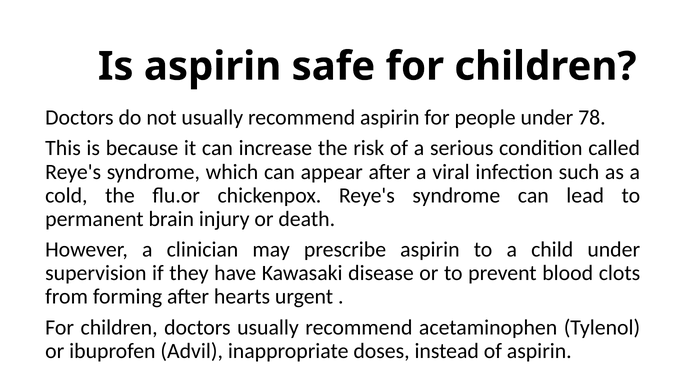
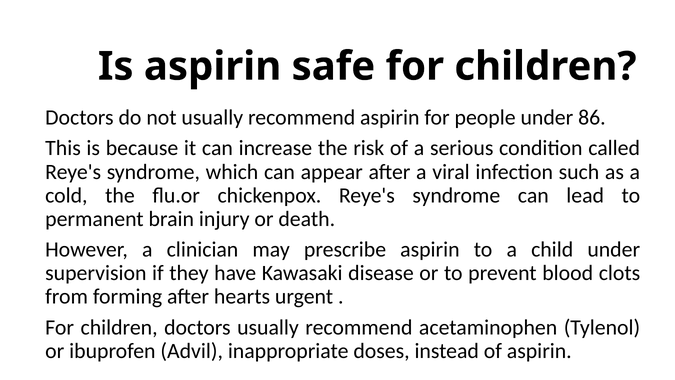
78: 78 -> 86
